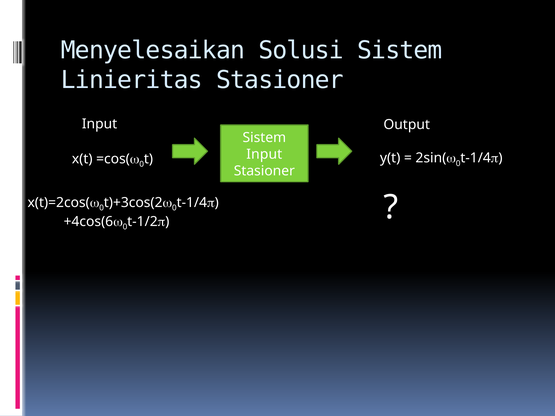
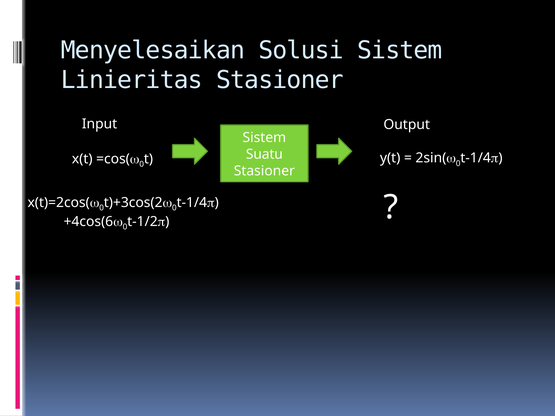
Input at (264, 154): Input -> Suatu
